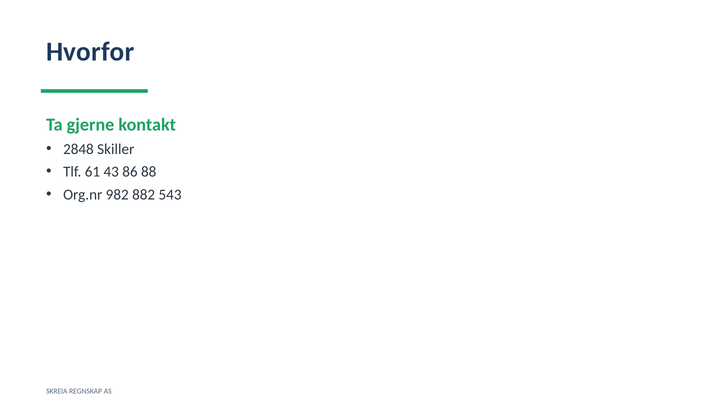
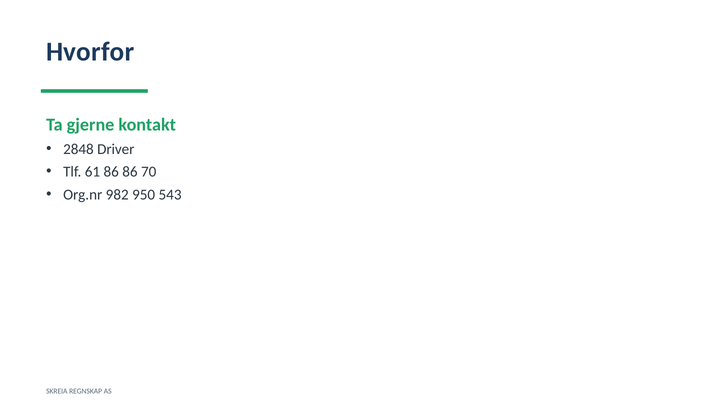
Skiller: Skiller -> Driver
61 43: 43 -> 86
88: 88 -> 70
882: 882 -> 950
